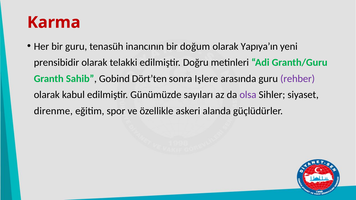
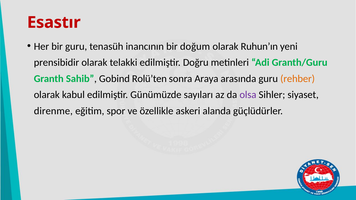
Karma: Karma -> Esastır
Yapıya’ın: Yapıya’ın -> Ruhun’ın
Dört’ten: Dört’ten -> Rolü’ten
Işlere: Işlere -> Araya
rehber colour: purple -> orange
